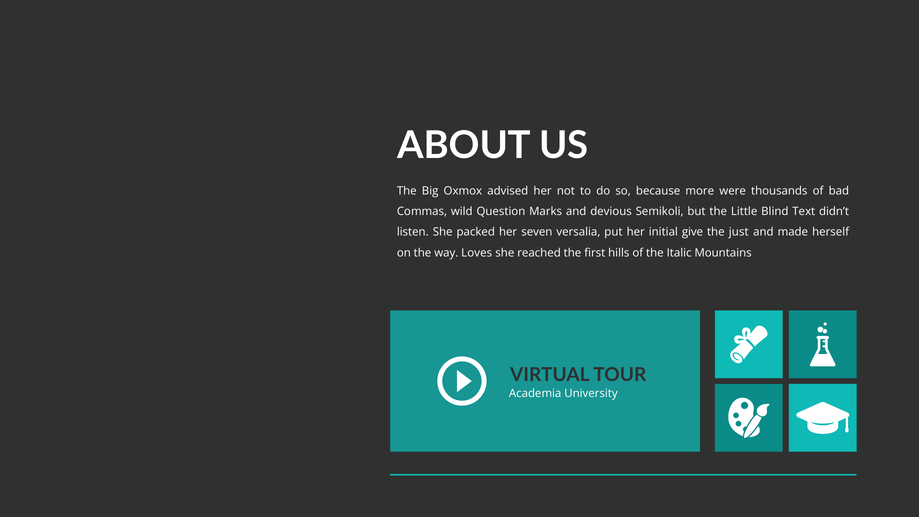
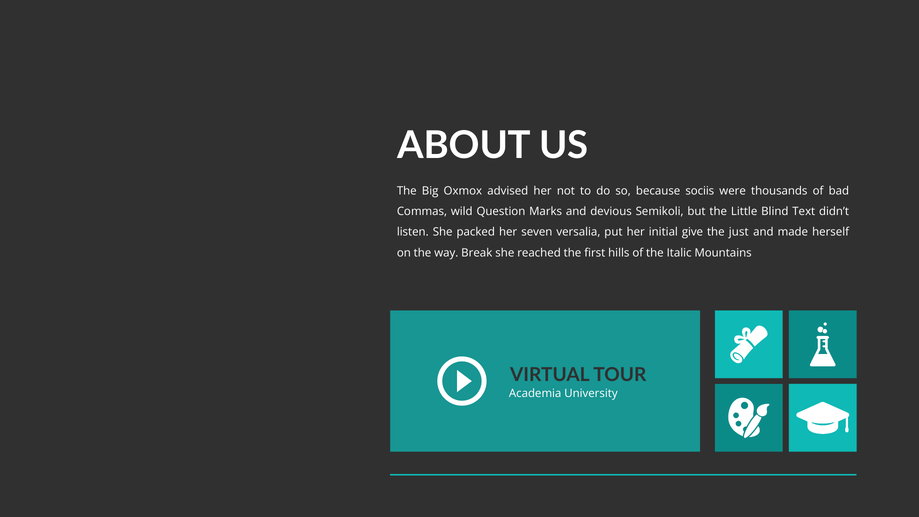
more: more -> sociis
Loves: Loves -> Break
